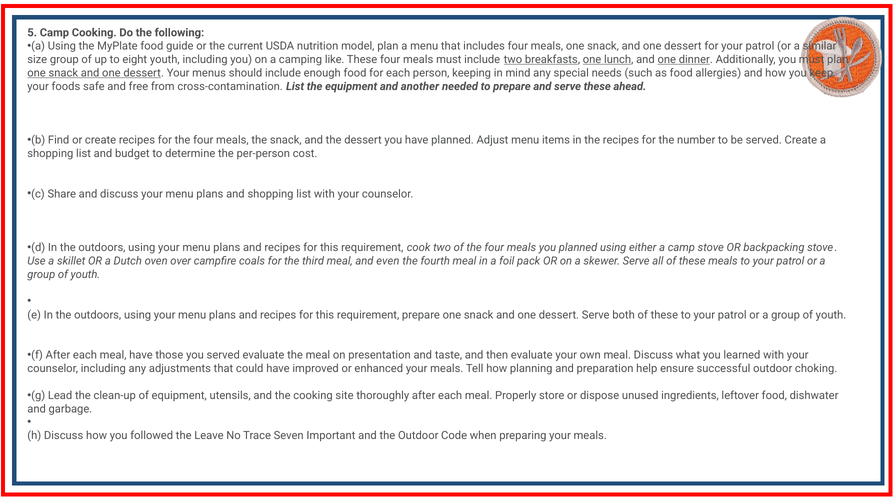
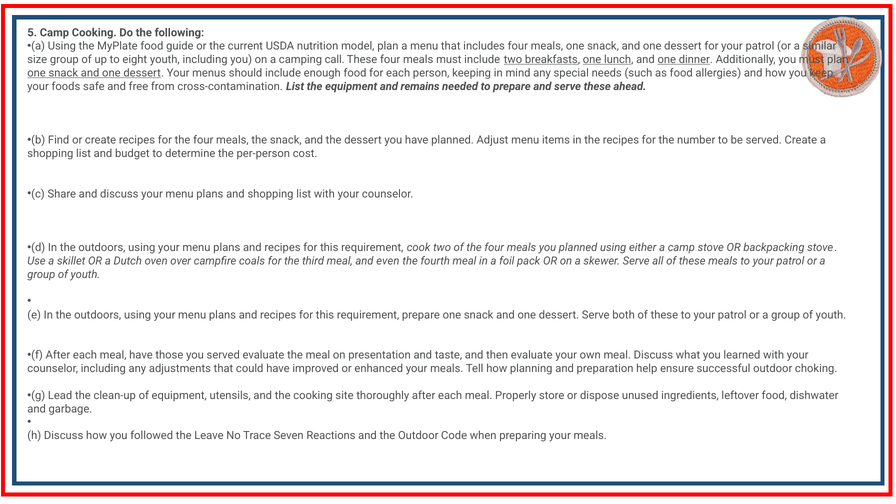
like: like -> call
another: another -> remains
Important: Important -> Reactions
